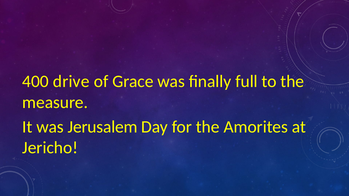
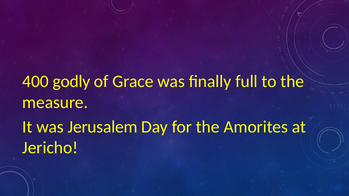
drive: drive -> godly
